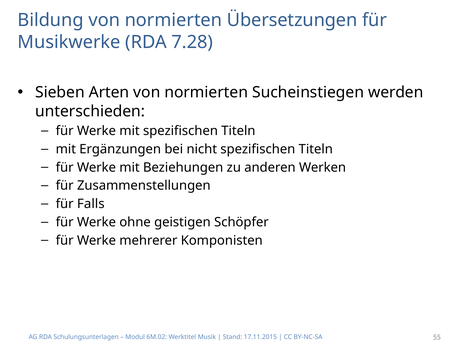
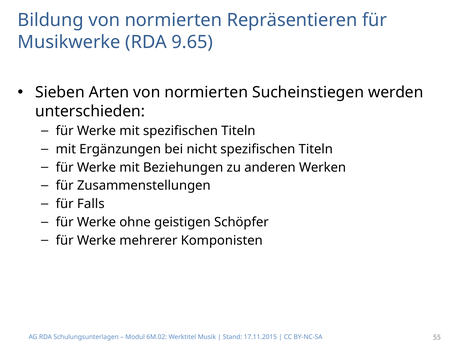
Übersetzungen: Übersetzungen -> Repräsentieren
7.28: 7.28 -> 9.65
